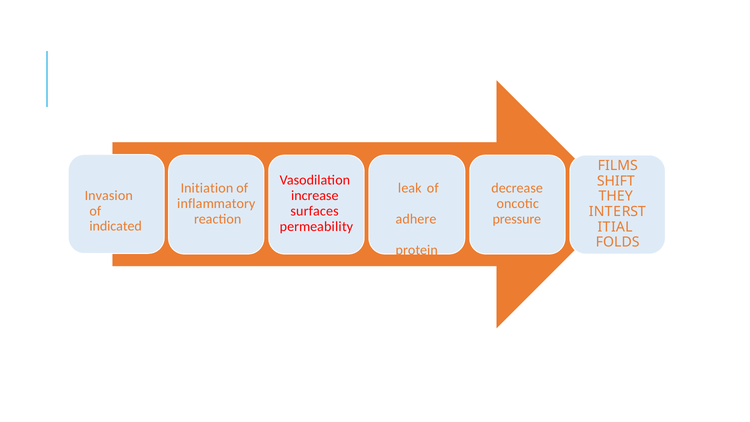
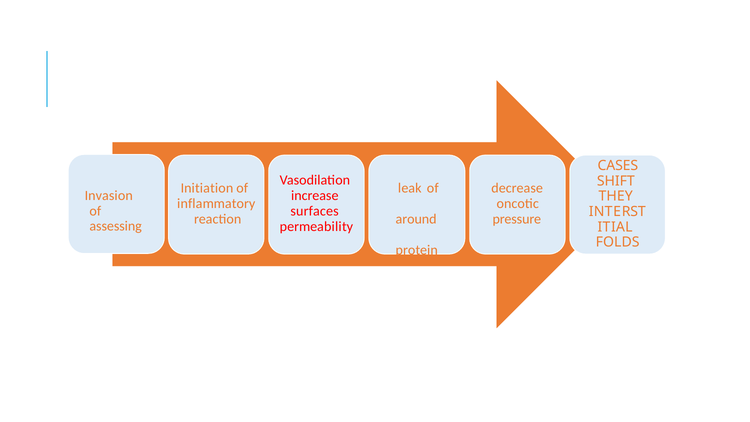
FILMS: FILMS -> CASES
adhere: adhere -> around
indicated: indicated -> assessing
